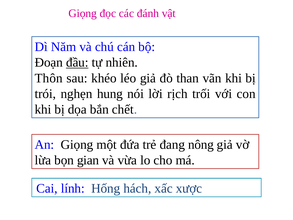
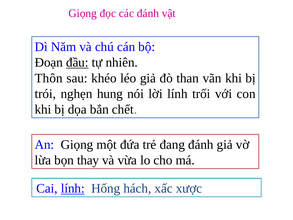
lời rịch: rịch -> lính
đang nông: nông -> đánh
gian: gian -> thay
lính at (73, 188) underline: none -> present
